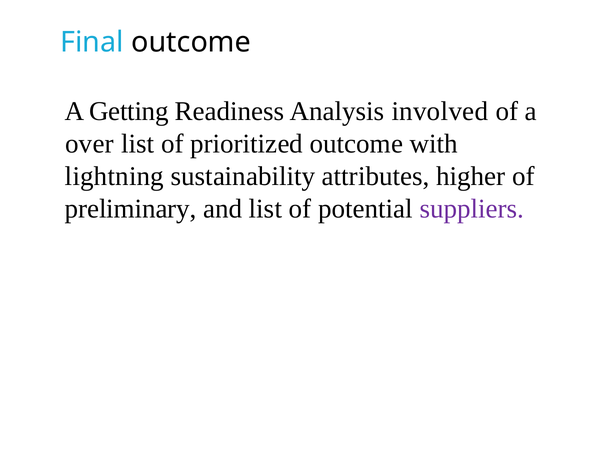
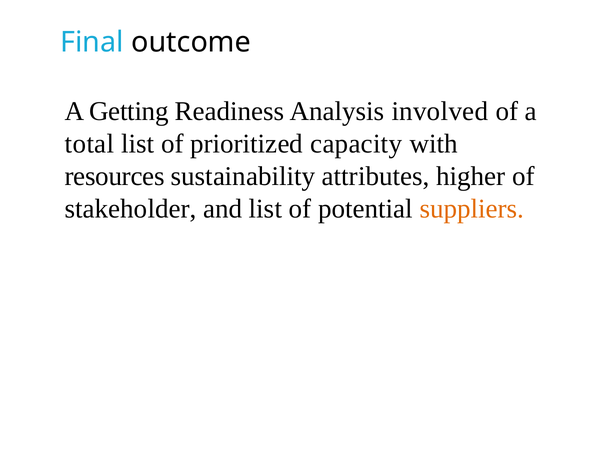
over: over -> total
prioritized outcome: outcome -> capacity
lightning: lightning -> resources
preliminary: preliminary -> stakeholder
suppliers colour: purple -> orange
